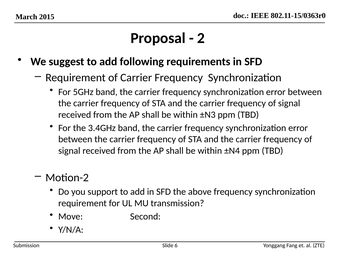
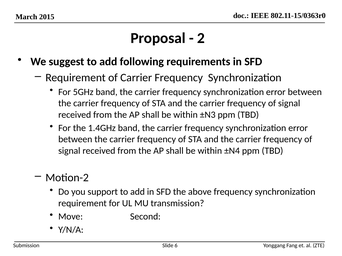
3.4GHz: 3.4GHz -> 1.4GHz
